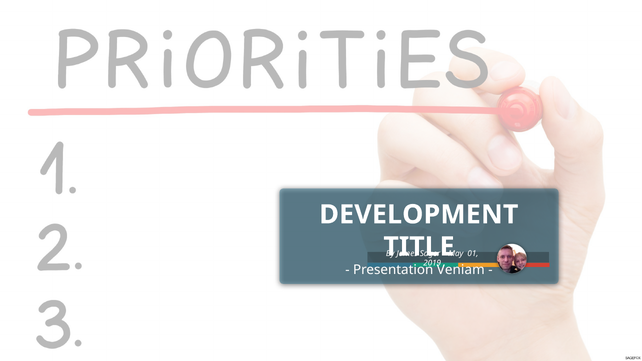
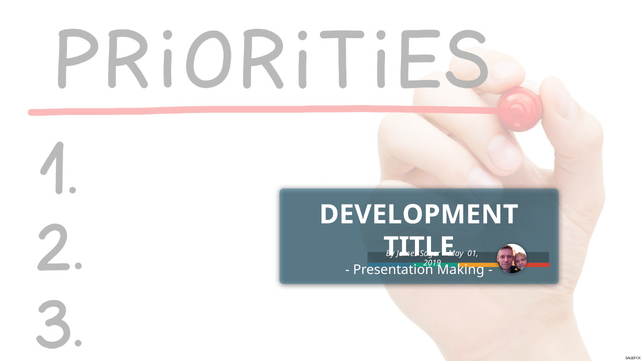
Veniam: Veniam -> Making
